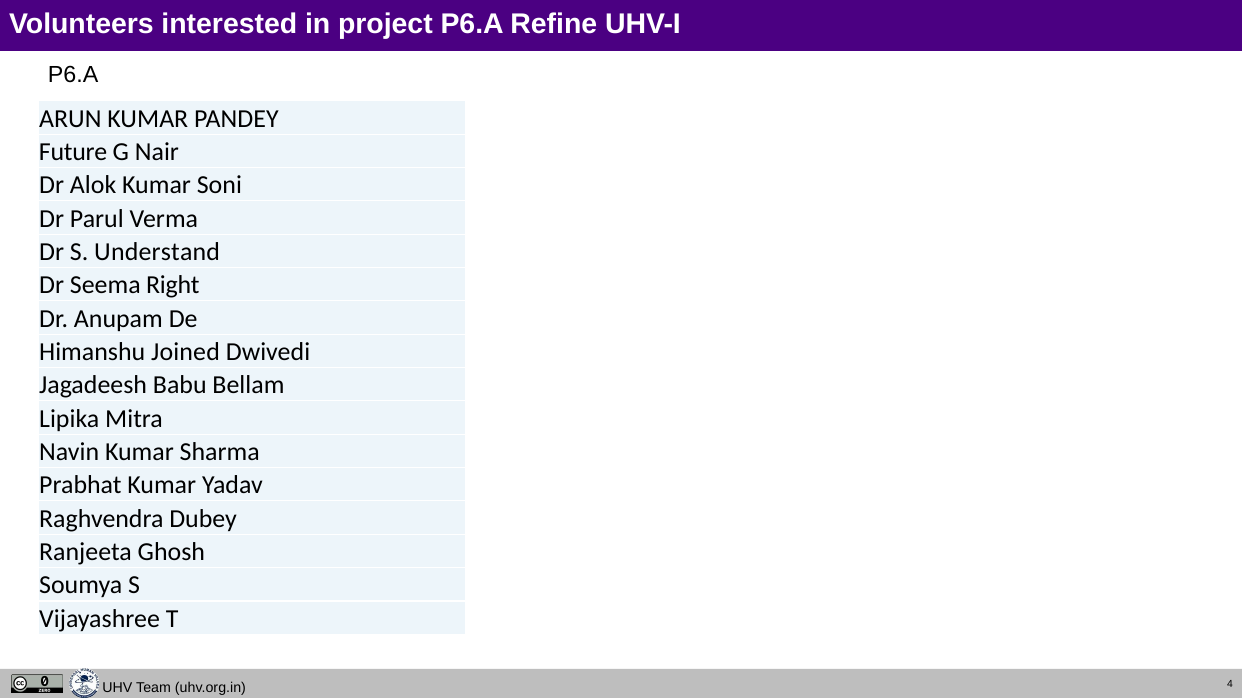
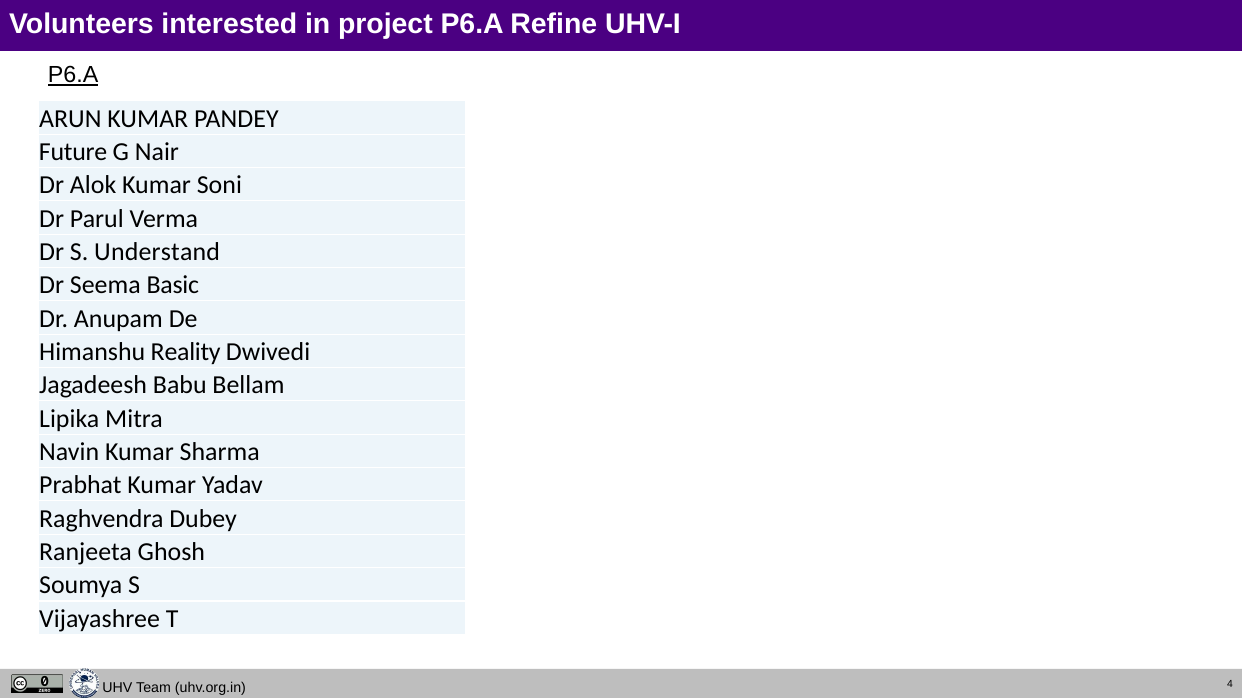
P6.A at (73, 75) underline: none -> present
Right: Right -> Basic
Joined: Joined -> Reality
